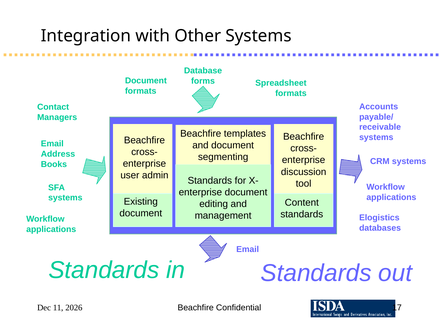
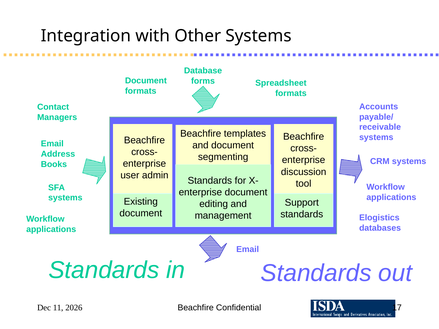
Content: Content -> Support
